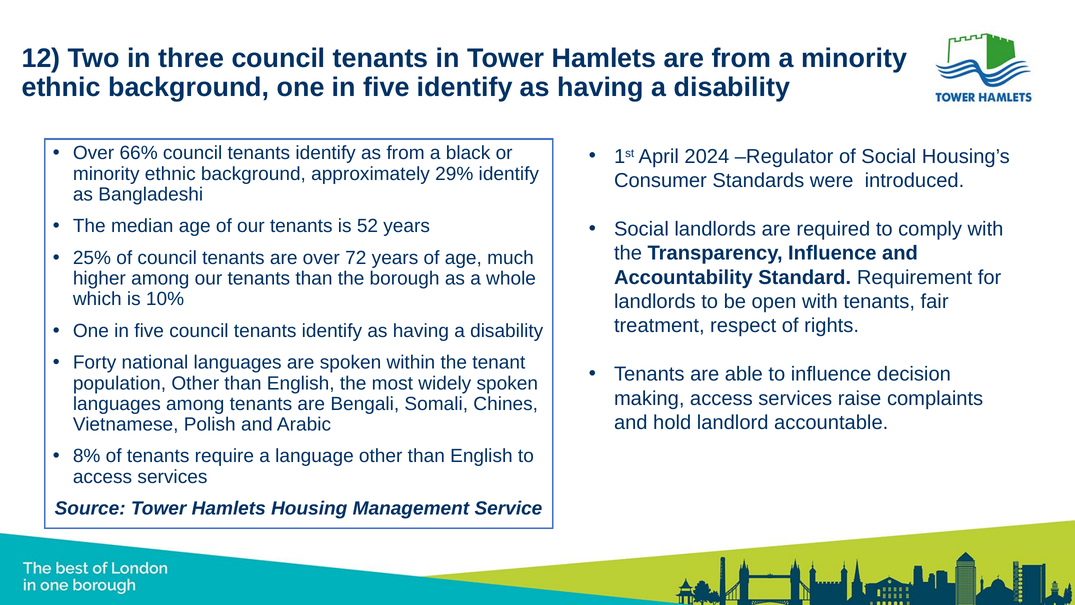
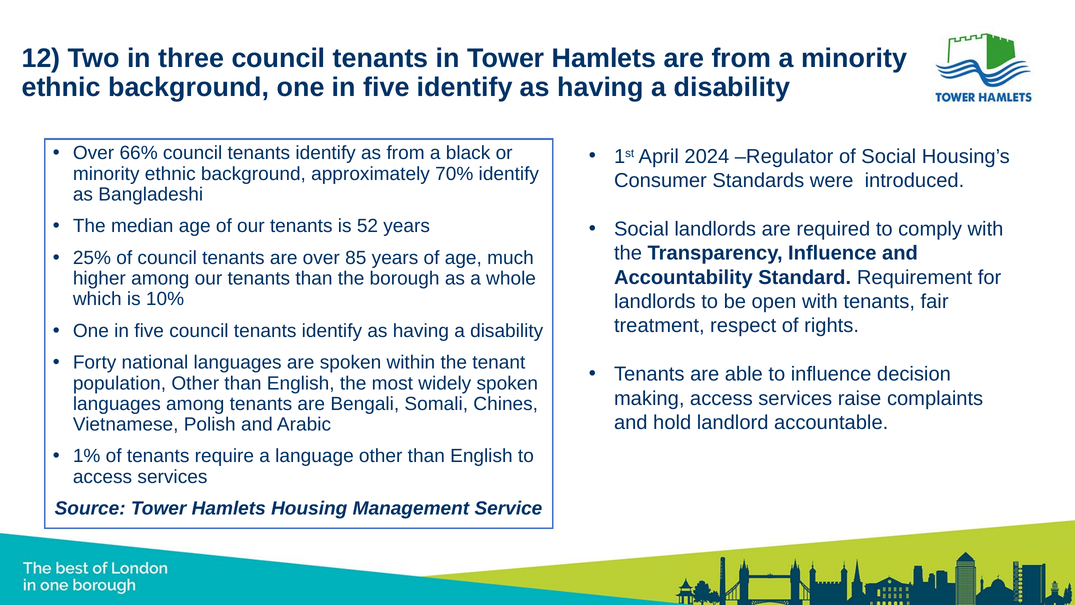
29%: 29% -> 70%
72: 72 -> 85
8%: 8% -> 1%
